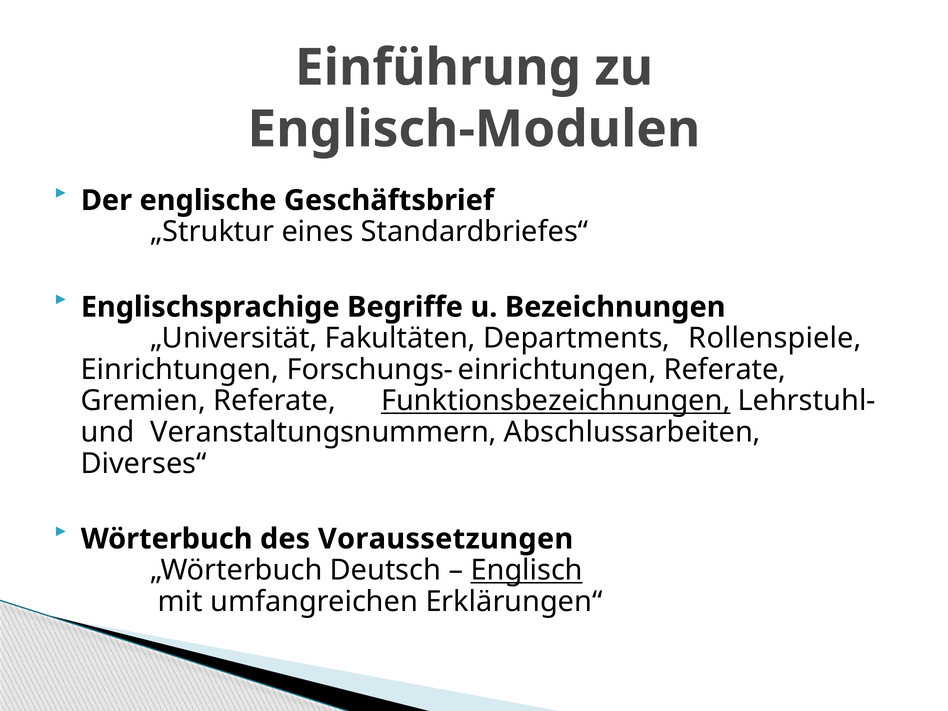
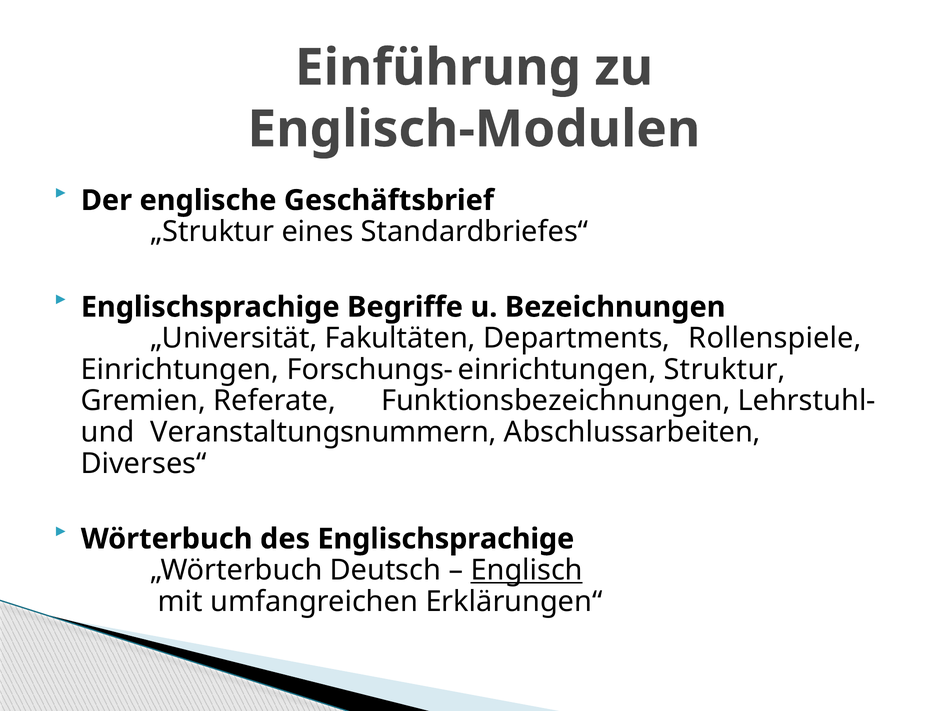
Referate at (725, 370): Referate -> Struktur
Funktionsbezeichnungen underline: present -> none
des Voraussetzungen: Voraussetzungen -> Englischsprachige
